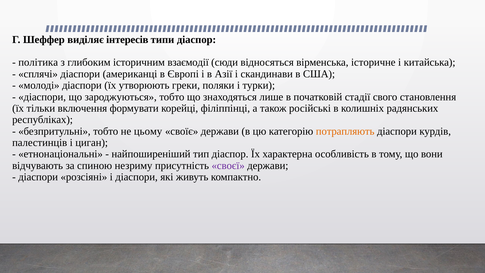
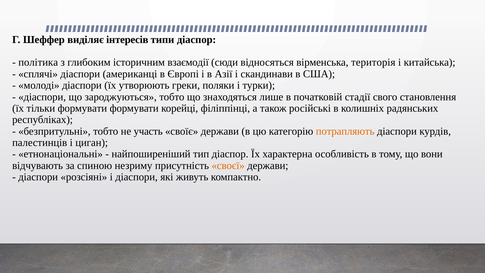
історичне: історичне -> територія
тільки включення: включення -> формувати
цьому: цьому -> участь
своєї colour: purple -> orange
